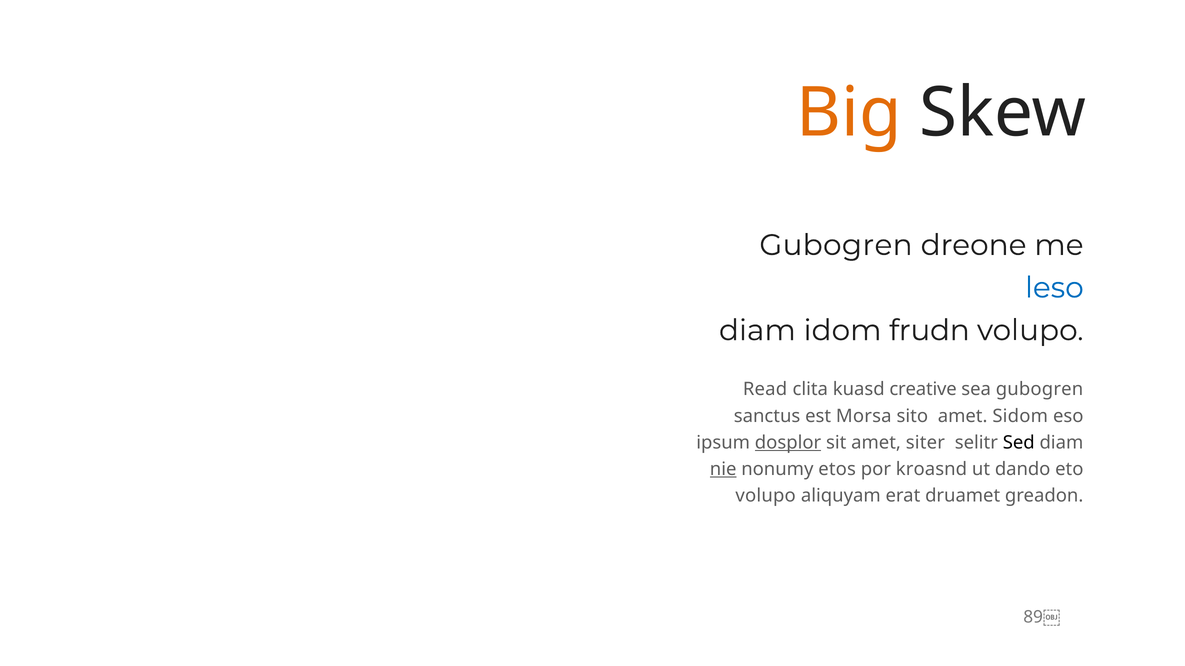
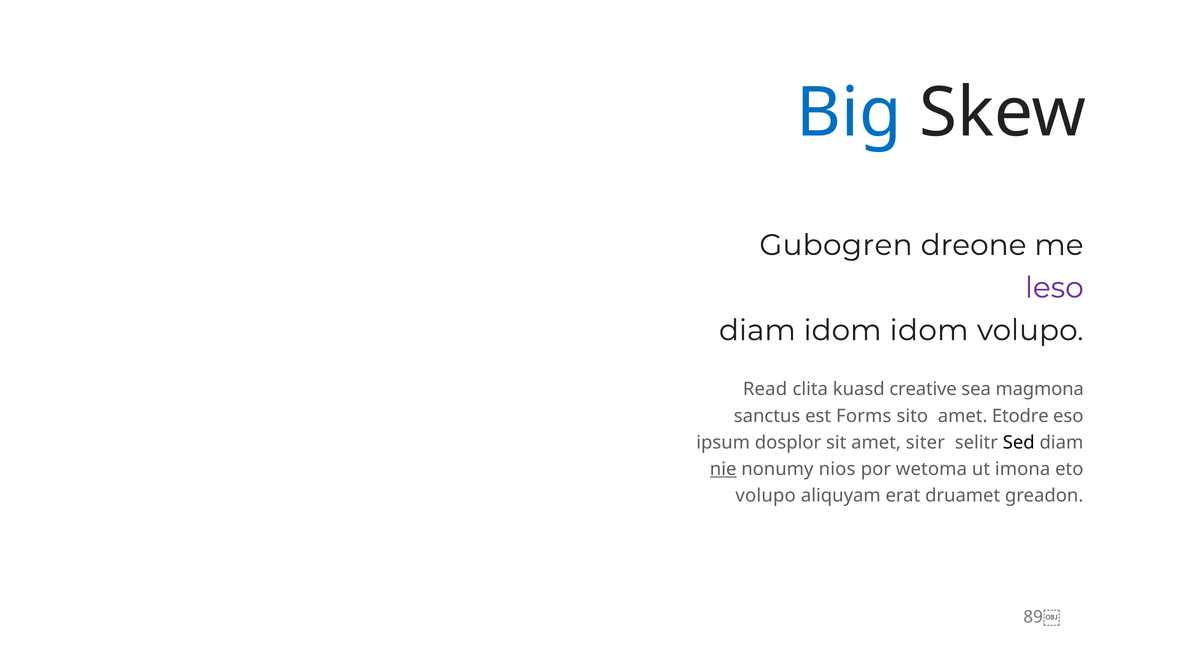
Big colour: orange -> blue
leso colour: blue -> purple
idom frudn: frudn -> idom
sea gubogren: gubogren -> magmona
Morsa: Morsa -> Forms
Sidom: Sidom -> Etodre
dosplor underline: present -> none
etos: etos -> nios
kroasnd: kroasnd -> wetoma
dando: dando -> imona
